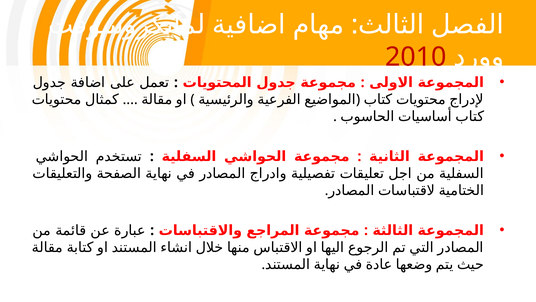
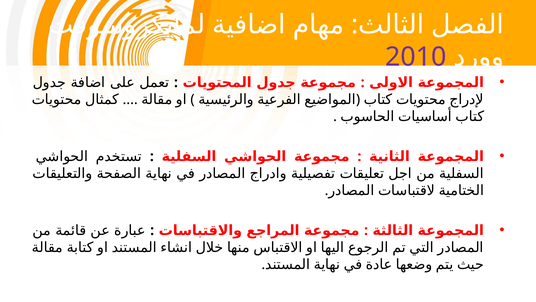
2010 colour: red -> purple
